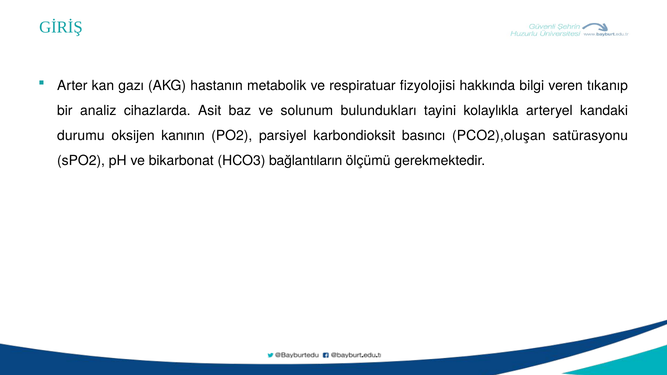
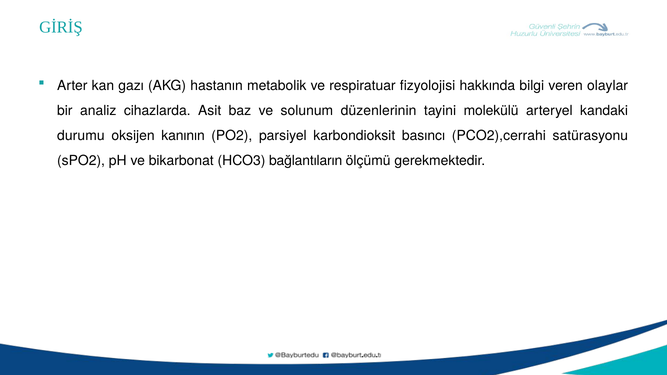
tıkanıp: tıkanıp -> olaylar
bulundukları: bulundukları -> düzenlerinin
kolaylıkla: kolaylıkla -> molekülü
PCO2),oluşan: PCO2),oluşan -> PCO2),cerrahi
